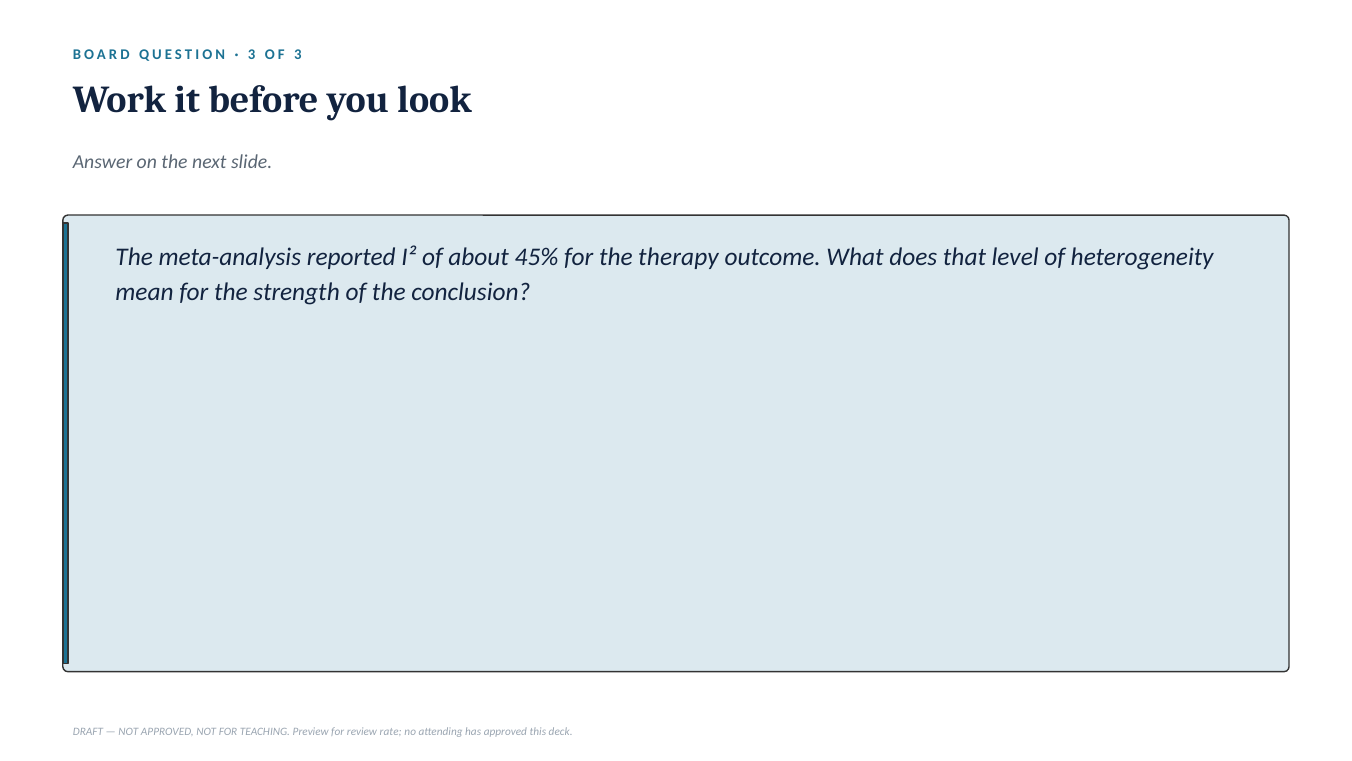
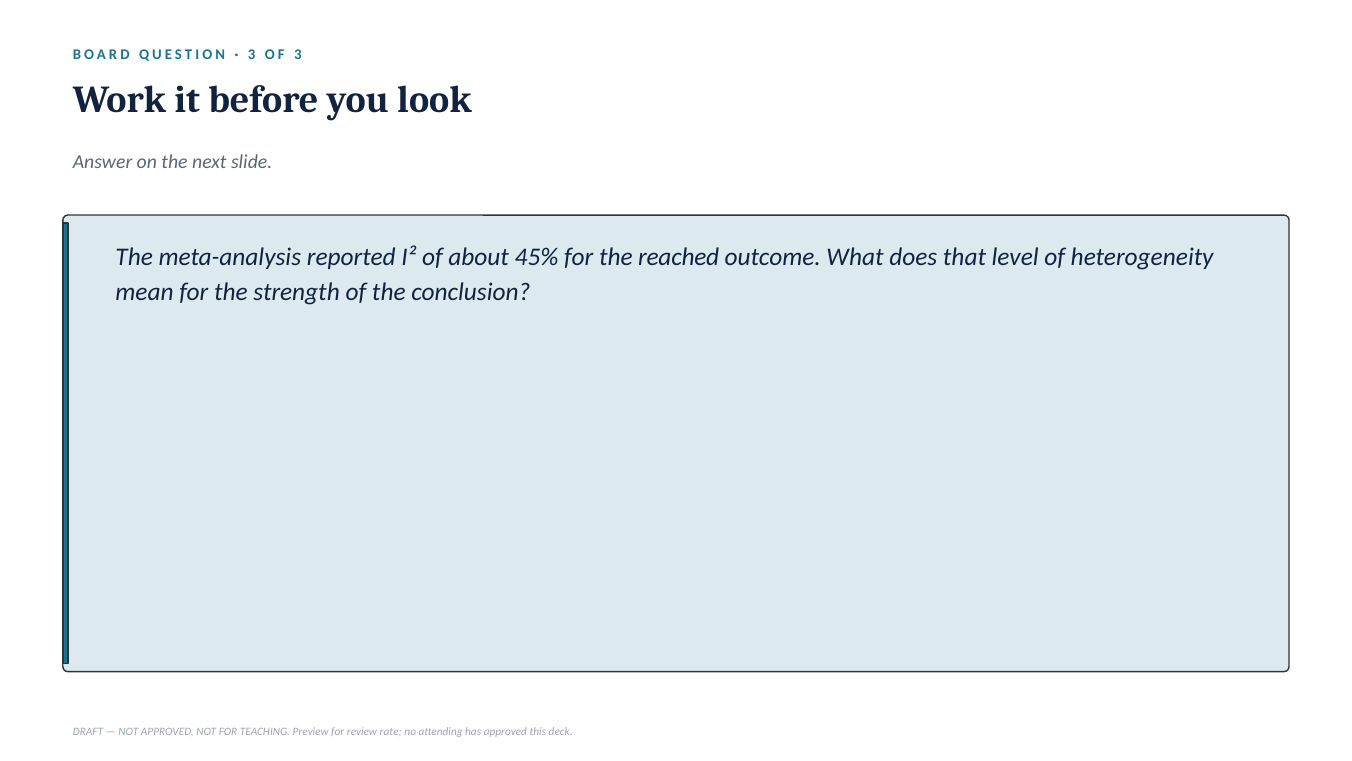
therapy: therapy -> reached
